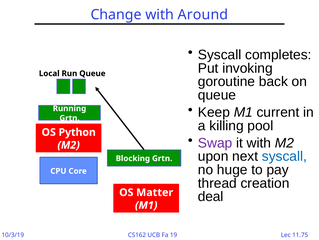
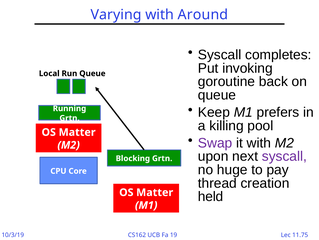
Change: Change -> Varying
current: current -> prefers
Python at (77, 132): Python -> Matter
syscall at (284, 156) colour: blue -> purple
deal: deal -> held
